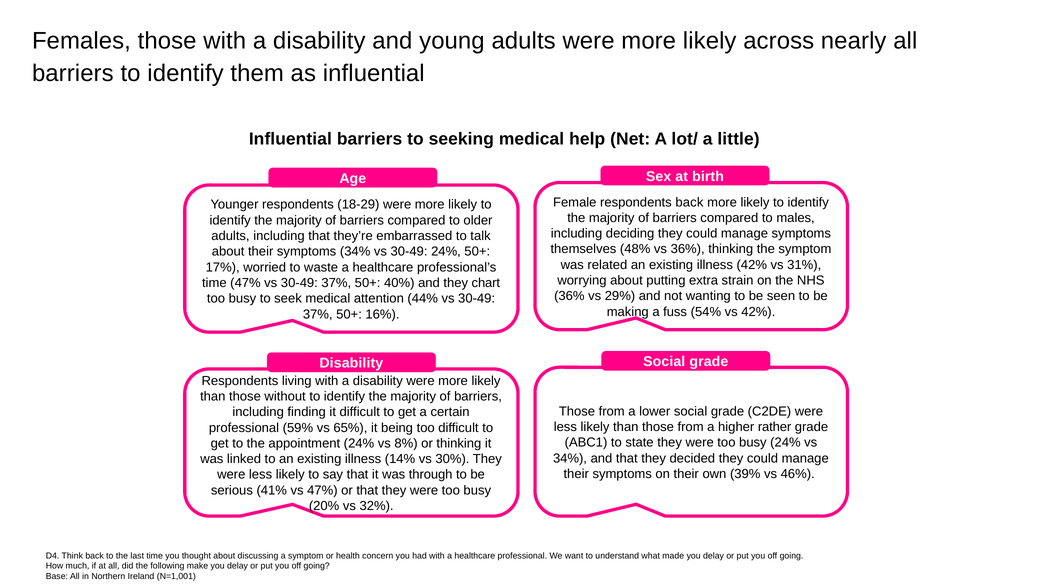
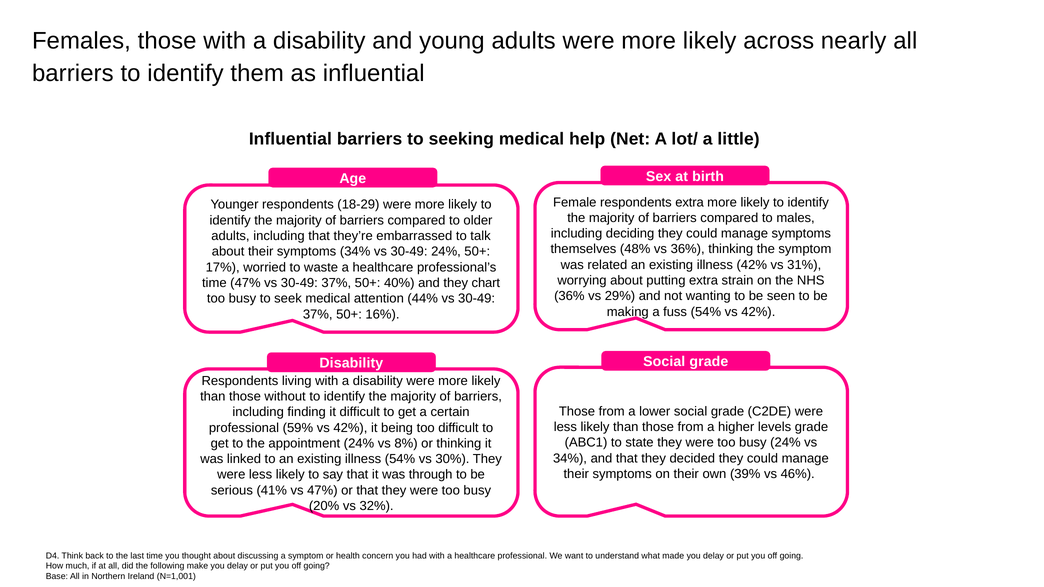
respondents back: back -> extra
rather: rather -> levels
59% vs 65%: 65% -> 42%
illness 14%: 14% -> 54%
